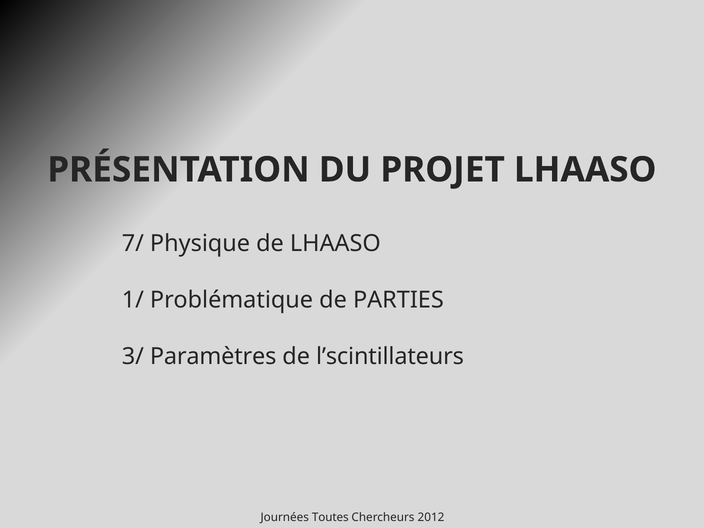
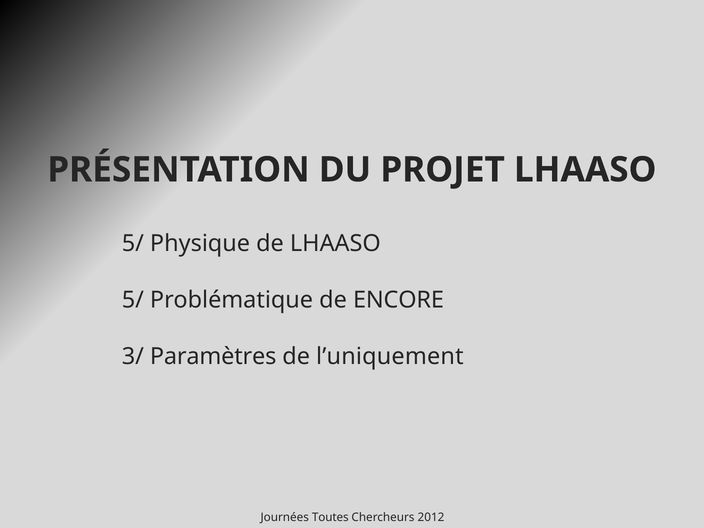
7/ at (133, 244): 7/ -> 5/
1/ at (133, 300): 1/ -> 5/
PARTIES: PARTIES -> ENCORE
l’scintillateurs: l’scintillateurs -> l’uniquement
